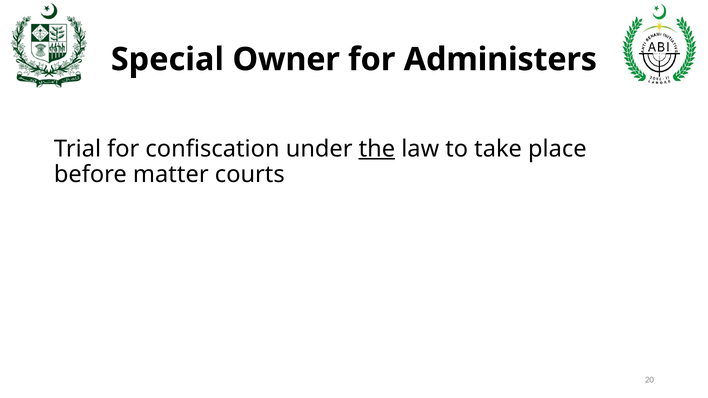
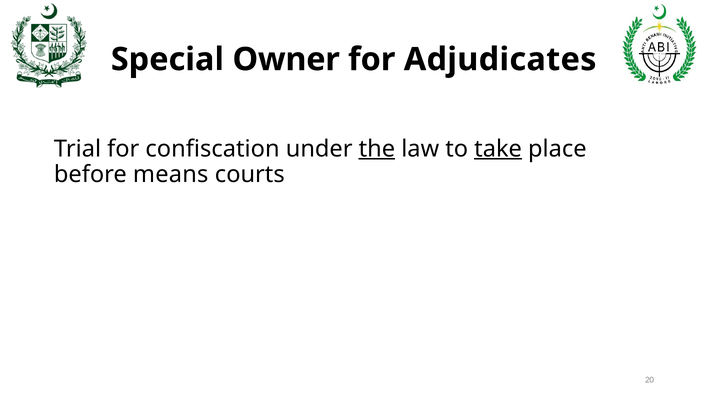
Administers: Administers -> Adjudicates
take underline: none -> present
matter: matter -> means
